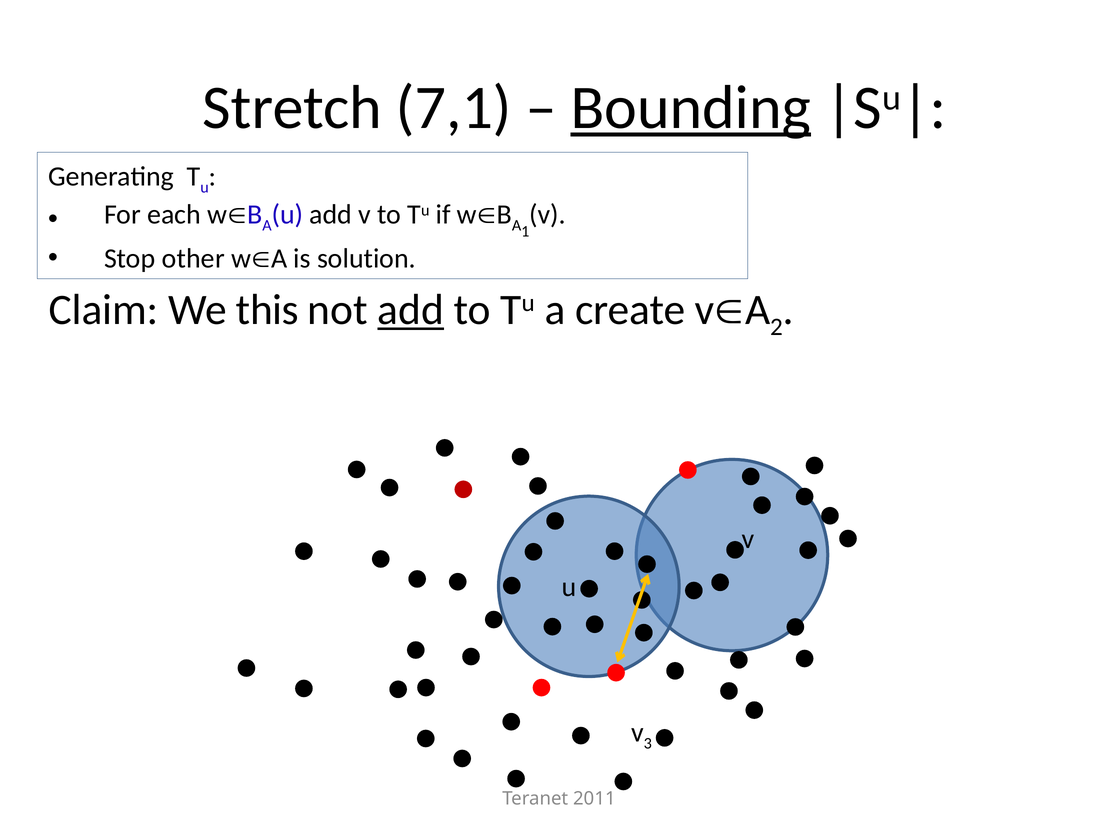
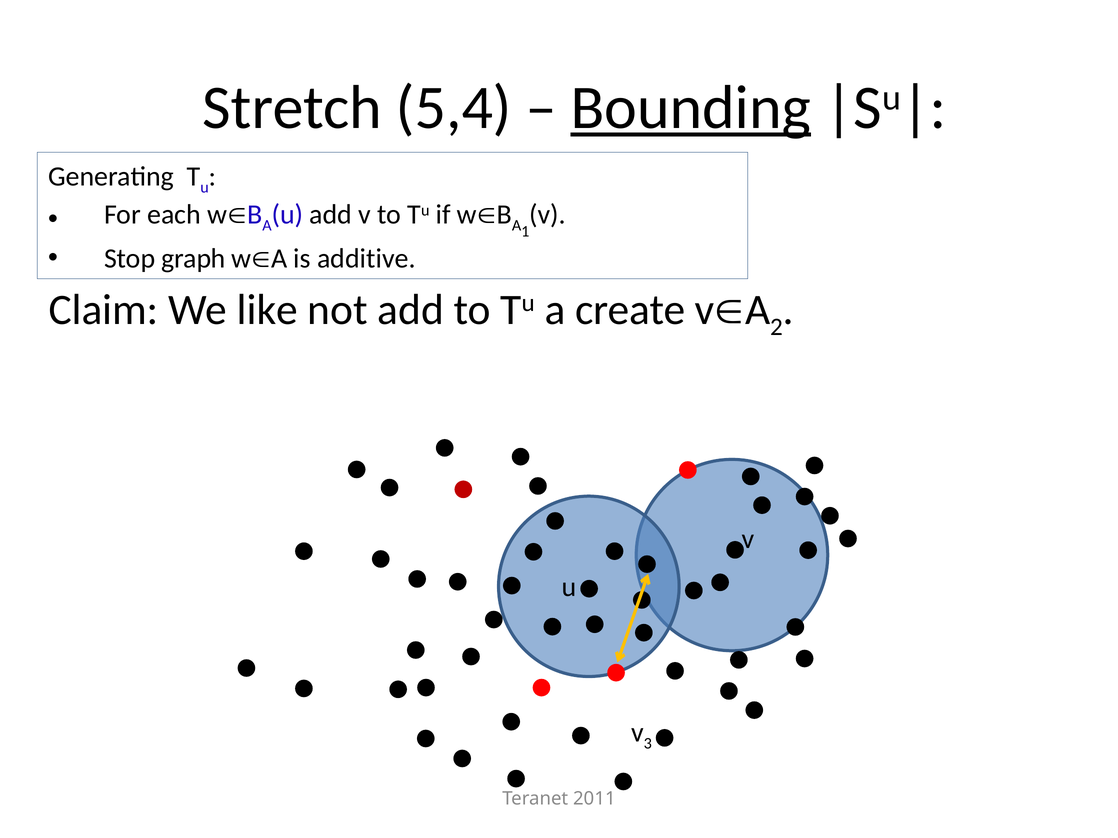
7,1: 7,1 -> 5,4
other: other -> graph
solution: solution -> additive
this: this -> like
add at (411, 310) underline: present -> none
